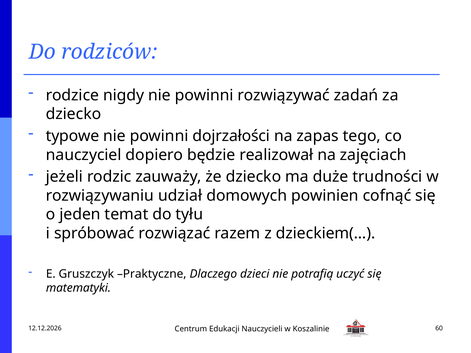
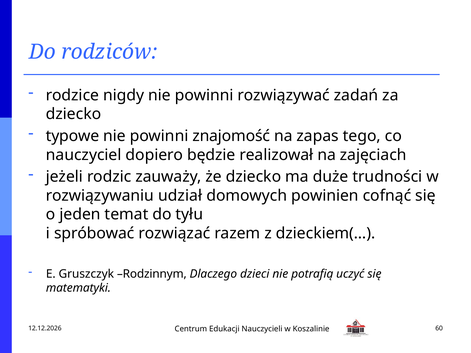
dojrzałości: dojrzałości -> znajomość
Praktyczne: Praktyczne -> Rodzinnym
